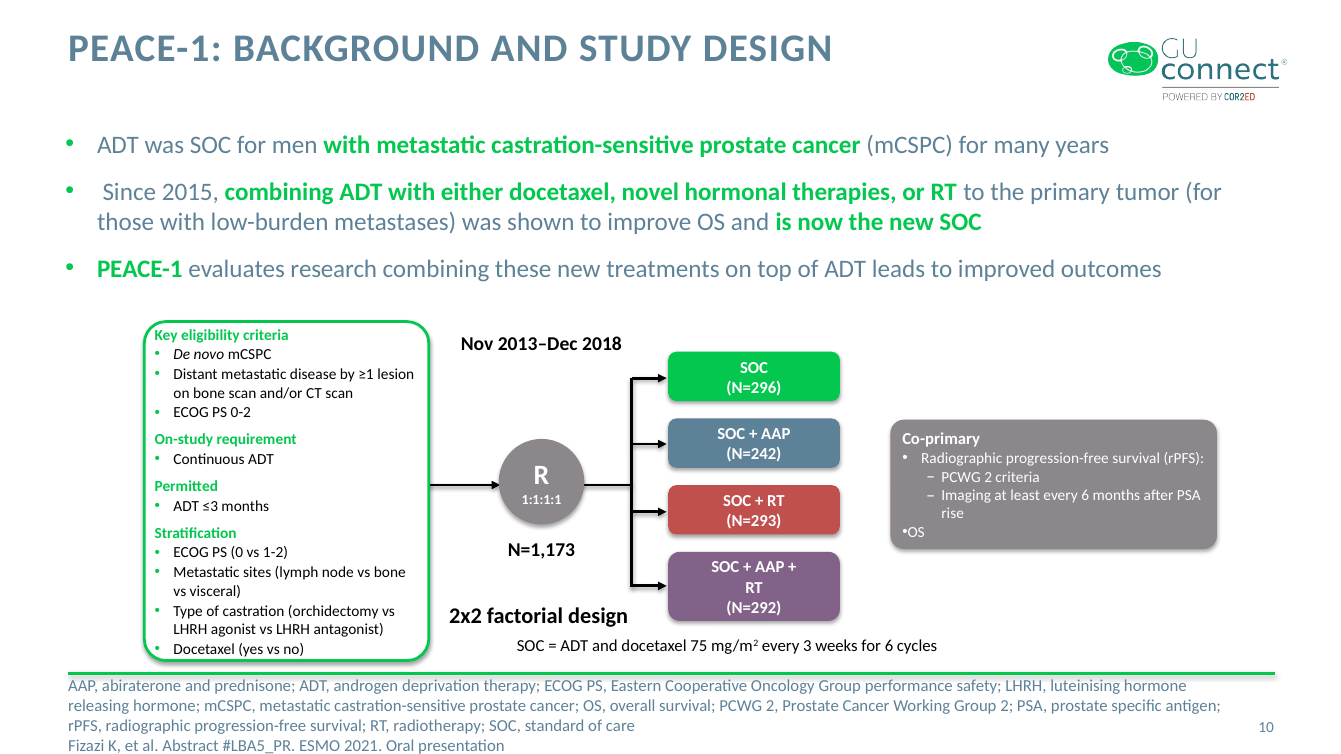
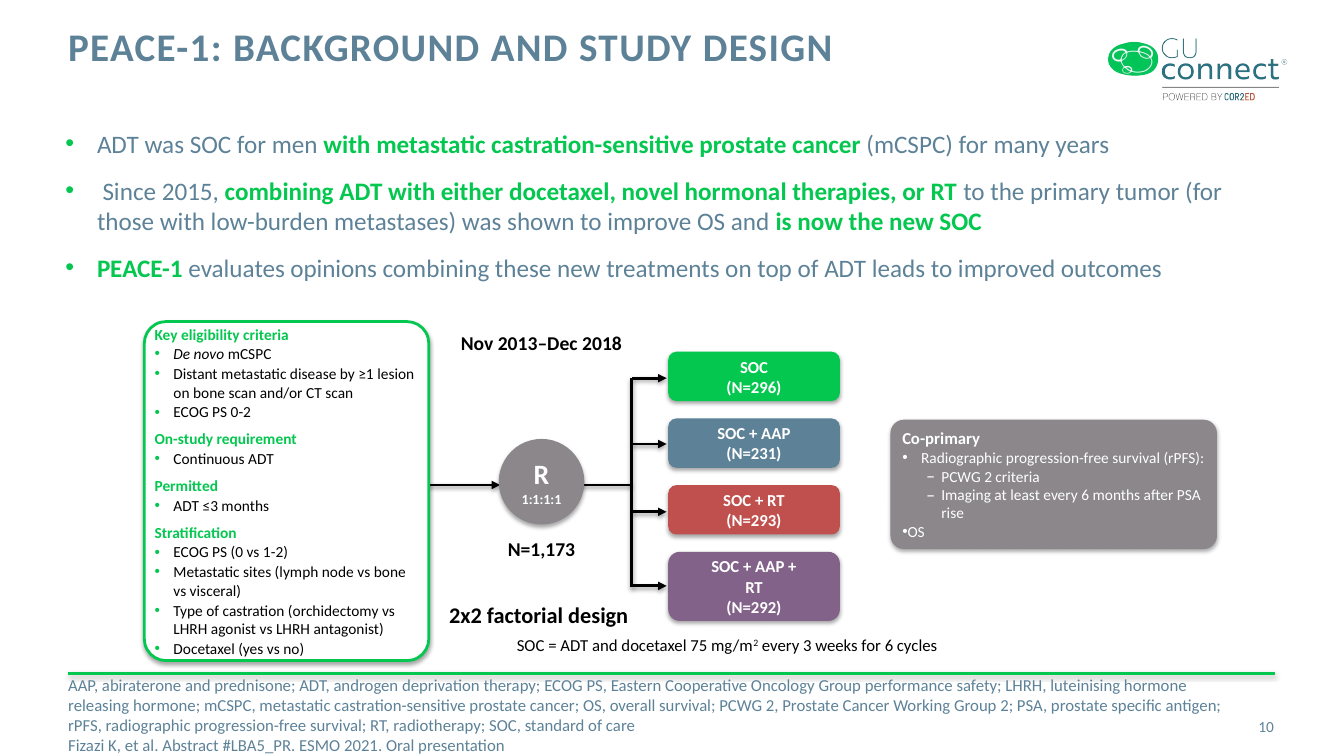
research: research -> opinions
N=242: N=242 -> N=231
